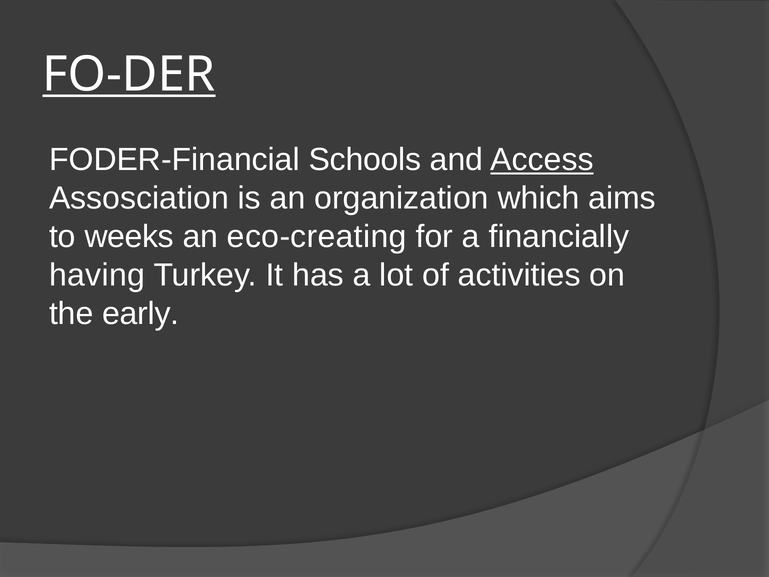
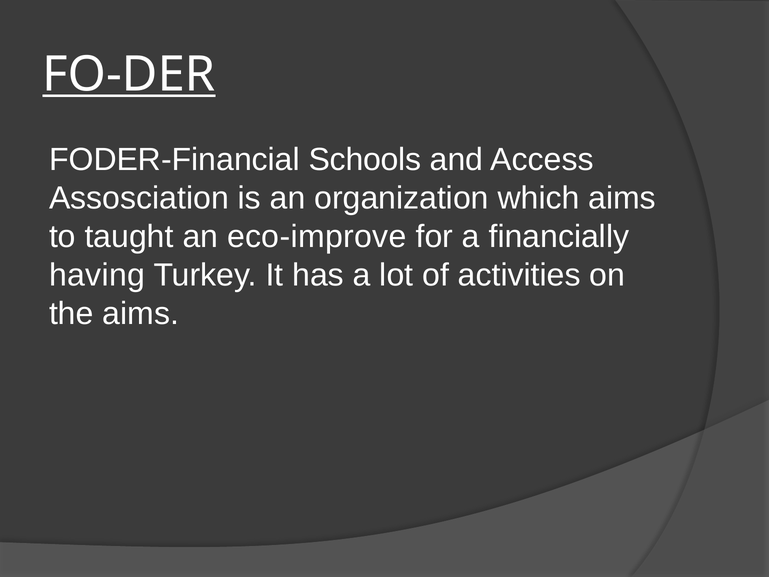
Access underline: present -> none
weeks: weeks -> taught
eco-creating: eco-creating -> eco-improve
the early: early -> aims
